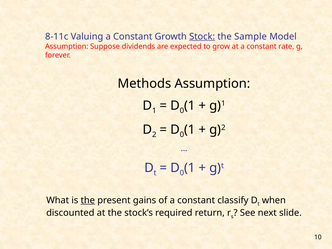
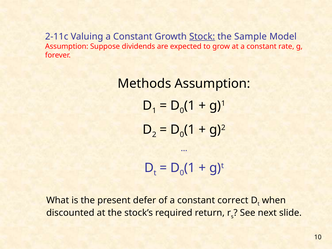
8-11c: 8-11c -> 2-11c
the at (88, 200) underline: present -> none
gains: gains -> defer
classify: classify -> correct
